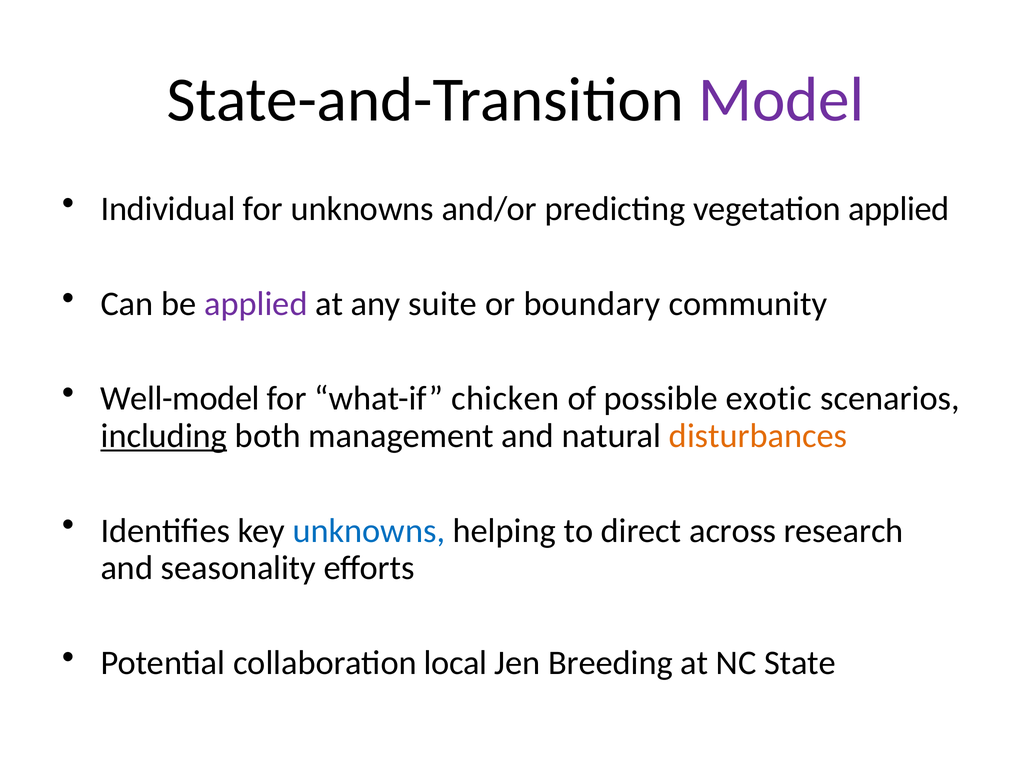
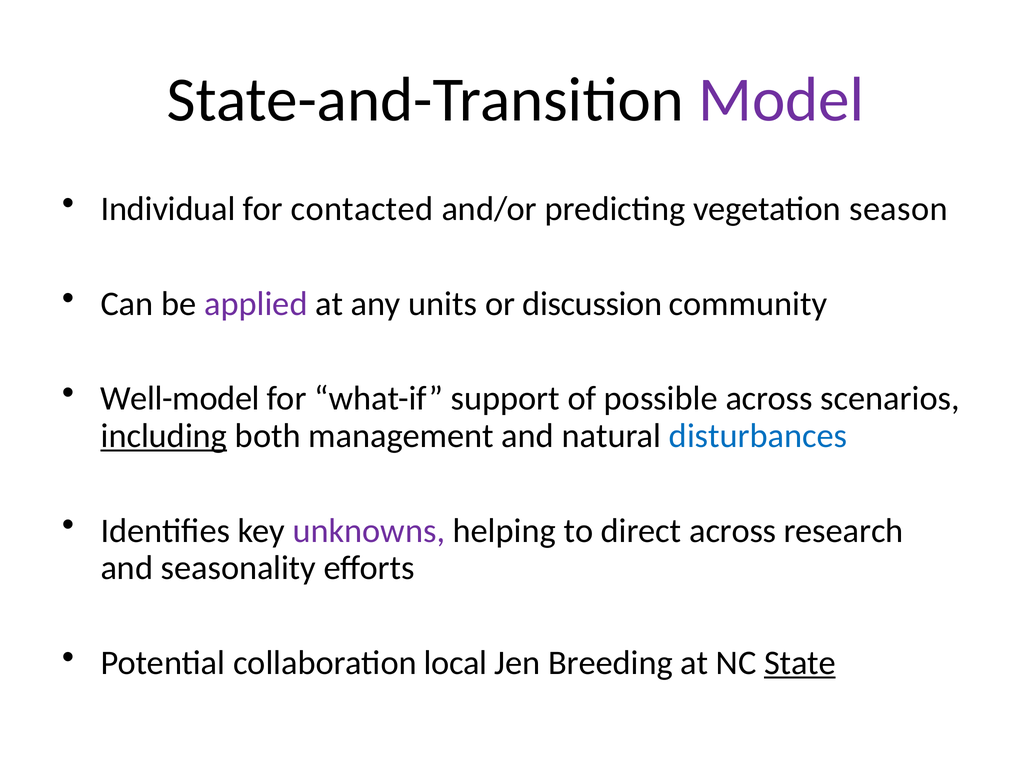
for unknowns: unknowns -> contacted
vegetation applied: applied -> season
suite: suite -> units
boundary: boundary -> discussion
chicken: chicken -> support
possible exotic: exotic -> across
disturbances colour: orange -> blue
unknowns at (369, 531) colour: blue -> purple
State underline: none -> present
